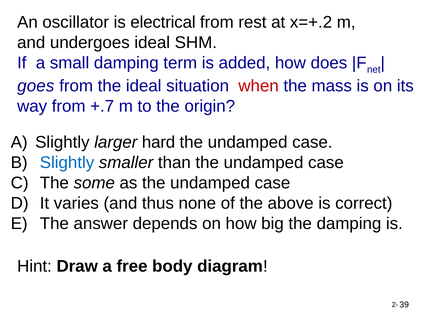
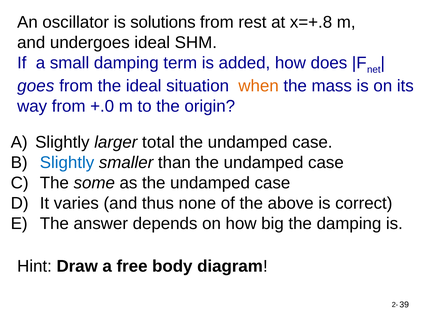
electrical: electrical -> solutions
x=+.2: x=+.2 -> x=+.8
when colour: red -> orange
+.7: +.7 -> +.0
hard: hard -> total
